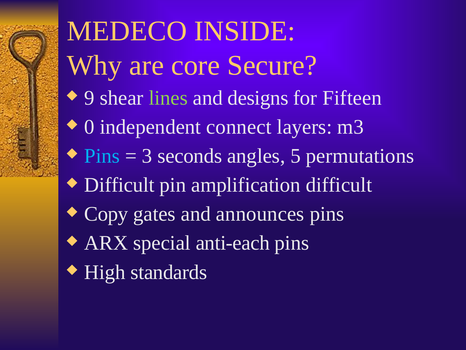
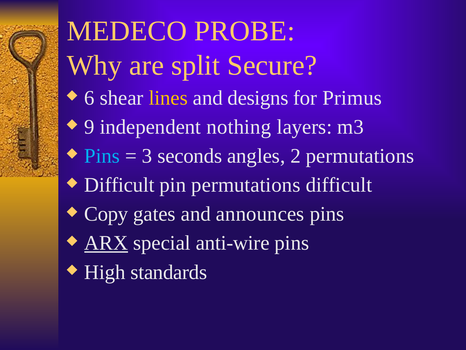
INSIDE: INSIDE -> PROBE
core: core -> split
9: 9 -> 6
lines colour: light green -> yellow
Fifteen: Fifteen -> Primus
0: 0 -> 9
connect: connect -> nothing
5: 5 -> 2
pin amplification: amplification -> permutations
ARX underline: none -> present
anti-each: anti-each -> anti-wire
